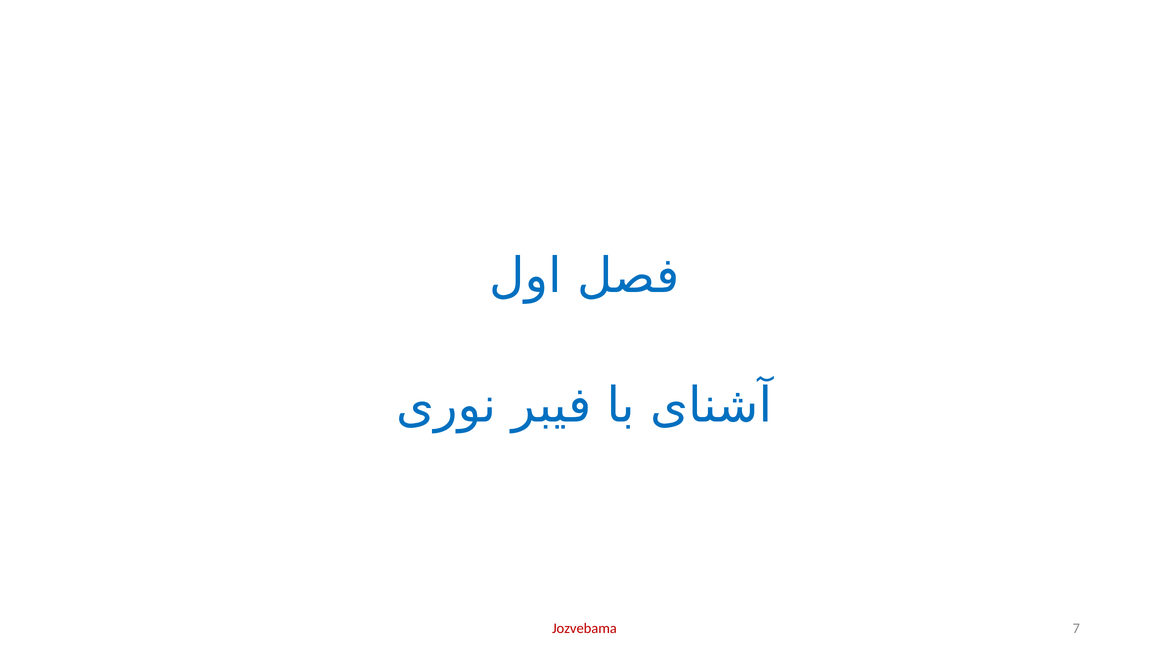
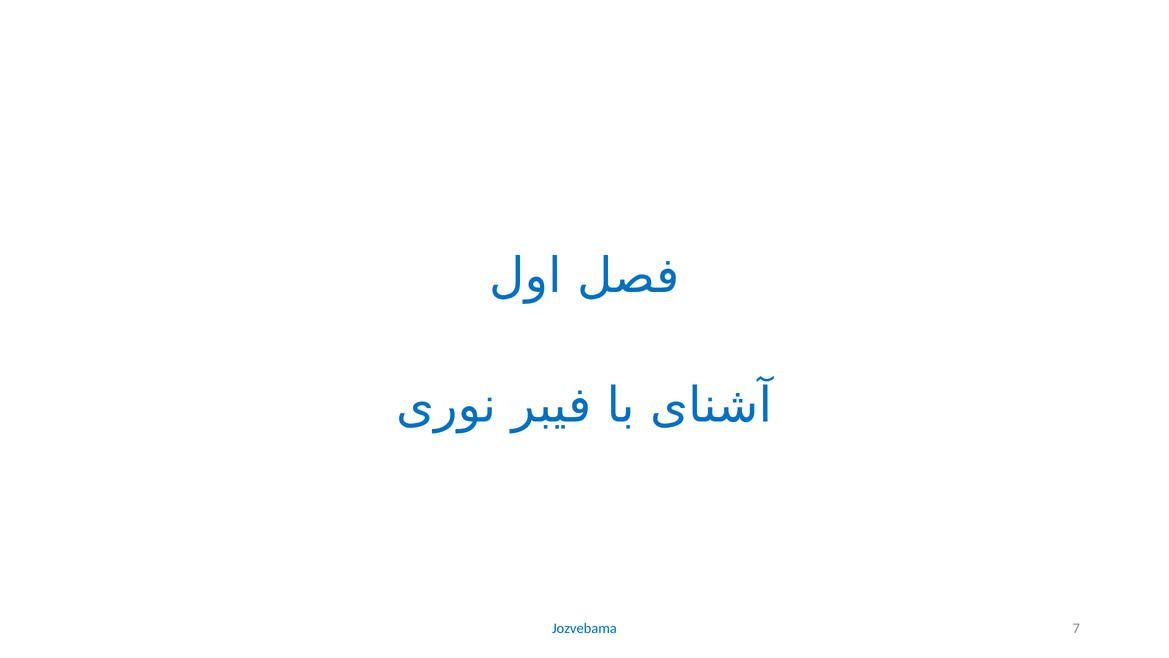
Jozvebama colour: red -> blue
